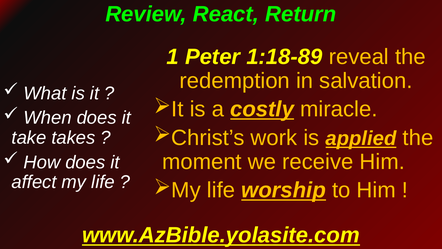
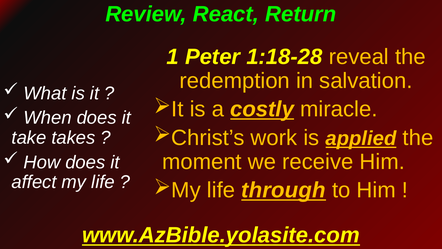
1:18-89: 1:18-89 -> 1:18-28
worship: worship -> through
